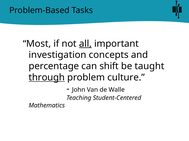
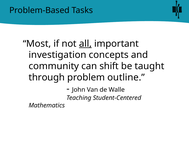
percentage: percentage -> community
through underline: present -> none
culture: culture -> outline
